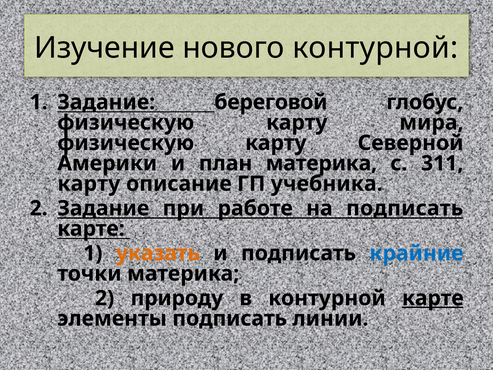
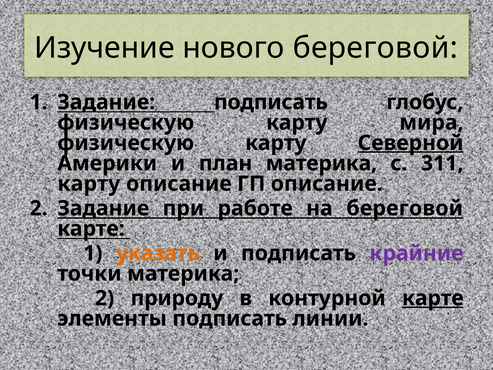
нового контурной: контурной -> береговой
Задание береговой: береговой -> подписать
Северной underline: none -> present
ГП учебника: учебника -> описание
на подписать: подписать -> береговой
крайние colour: blue -> purple
